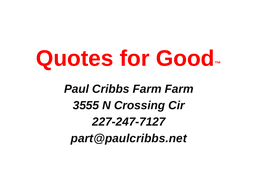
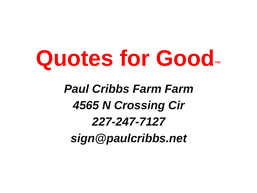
3555: 3555 -> 4565
part@paulcribbs.net: part@paulcribbs.net -> sign@paulcribbs.net
